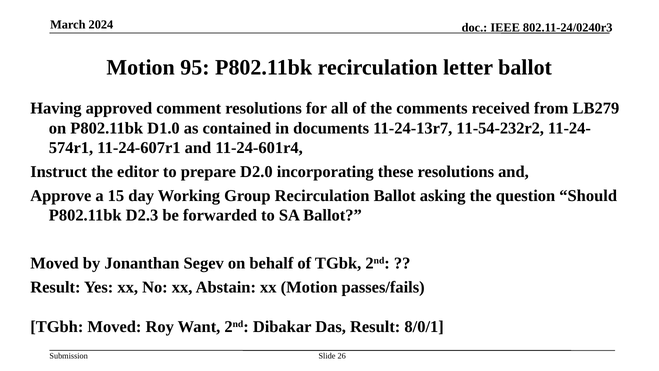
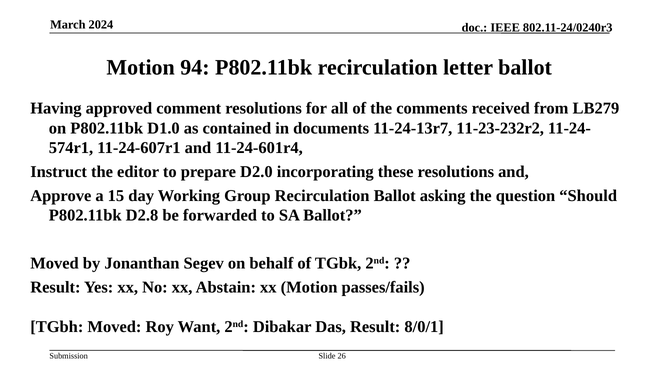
95: 95 -> 94
11-54-232r2: 11-54-232r2 -> 11-23-232r2
D2.3: D2.3 -> D2.8
